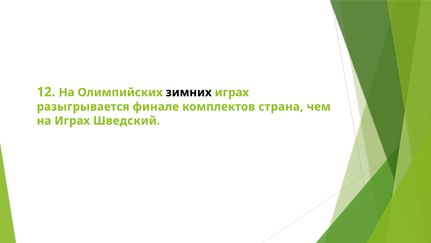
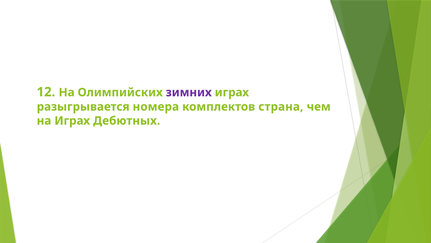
зимних colour: black -> purple
финале: финале -> номера
Шведский: Шведский -> Дебютных
